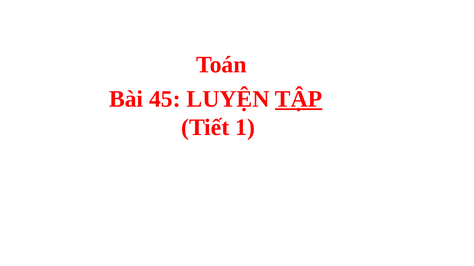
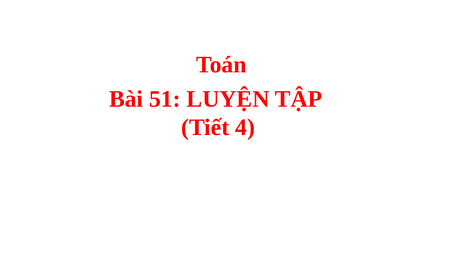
45: 45 -> 51
TẬP underline: present -> none
1: 1 -> 4
